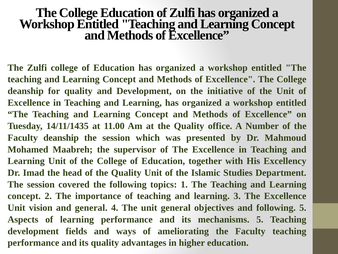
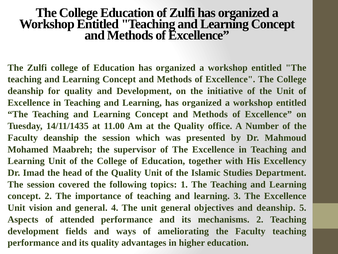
and following: following -> deanship
of learning: learning -> attended
mechanisms 5: 5 -> 2
